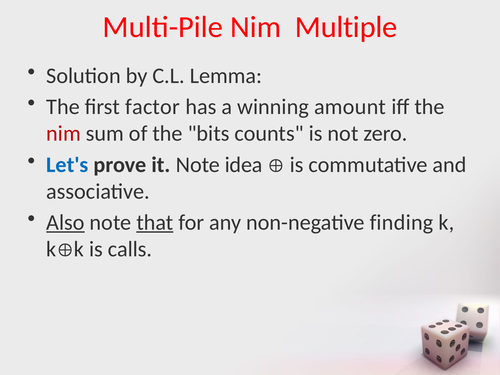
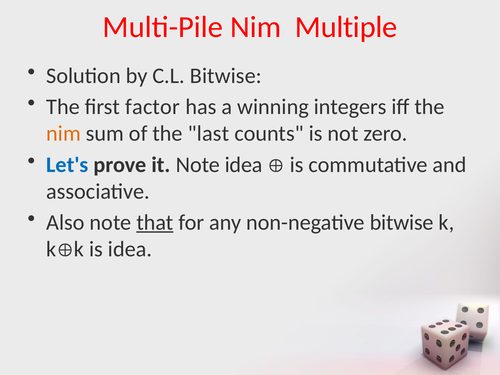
C.L Lemma: Lemma -> Bitwise
amount: amount -> integers
nim at (64, 134) colour: red -> orange
bits: bits -> last
Also underline: present -> none
non-negative finding: finding -> bitwise
is calls: calls -> idea
